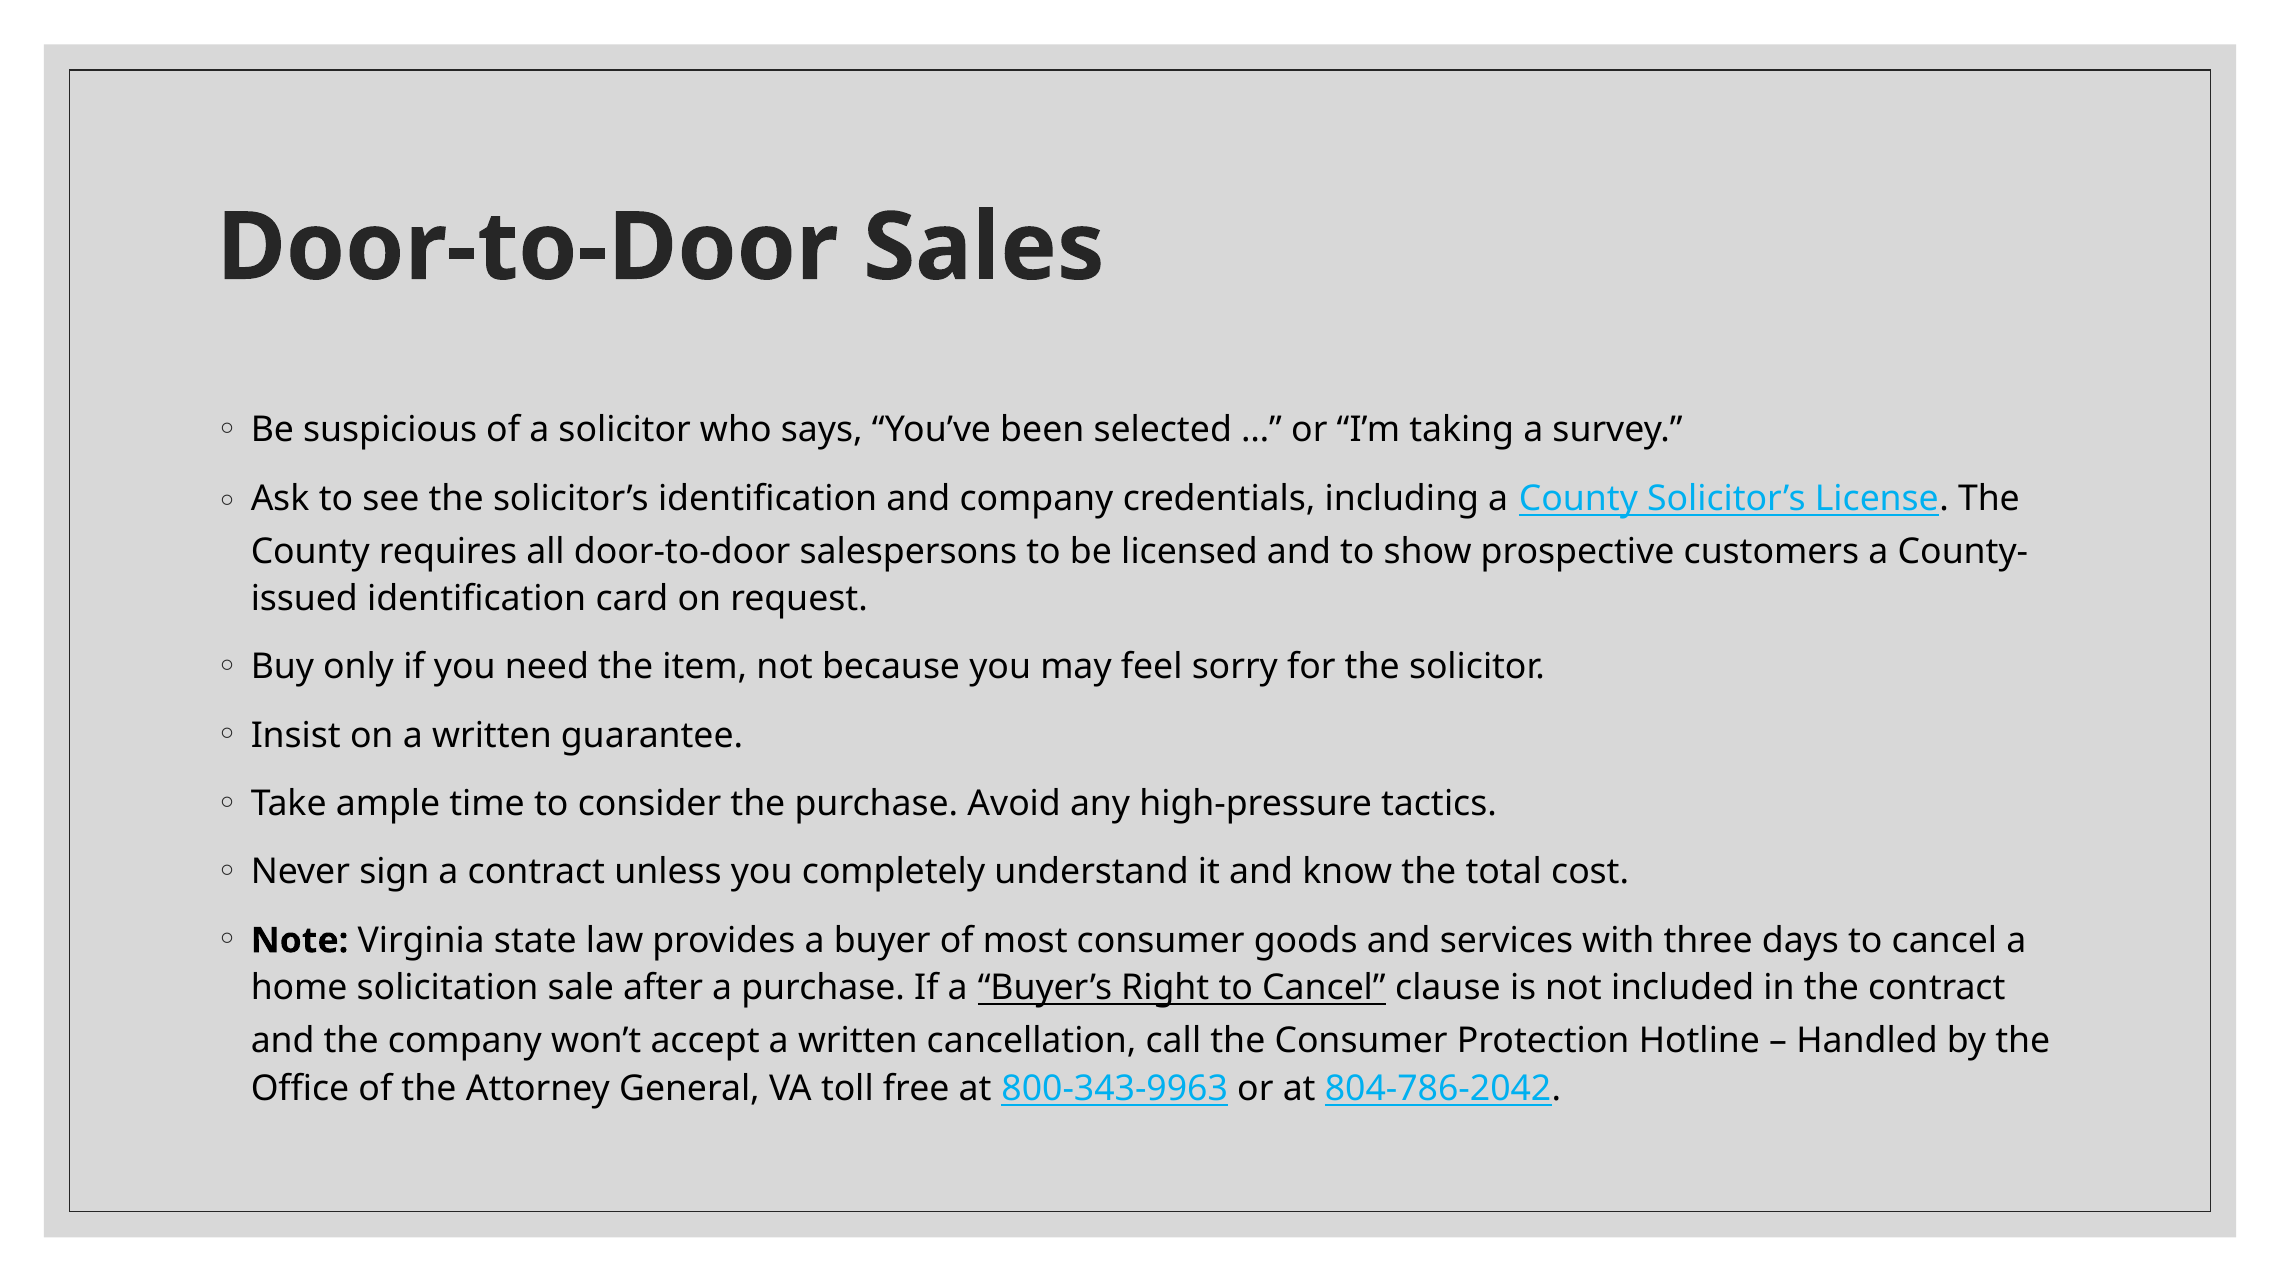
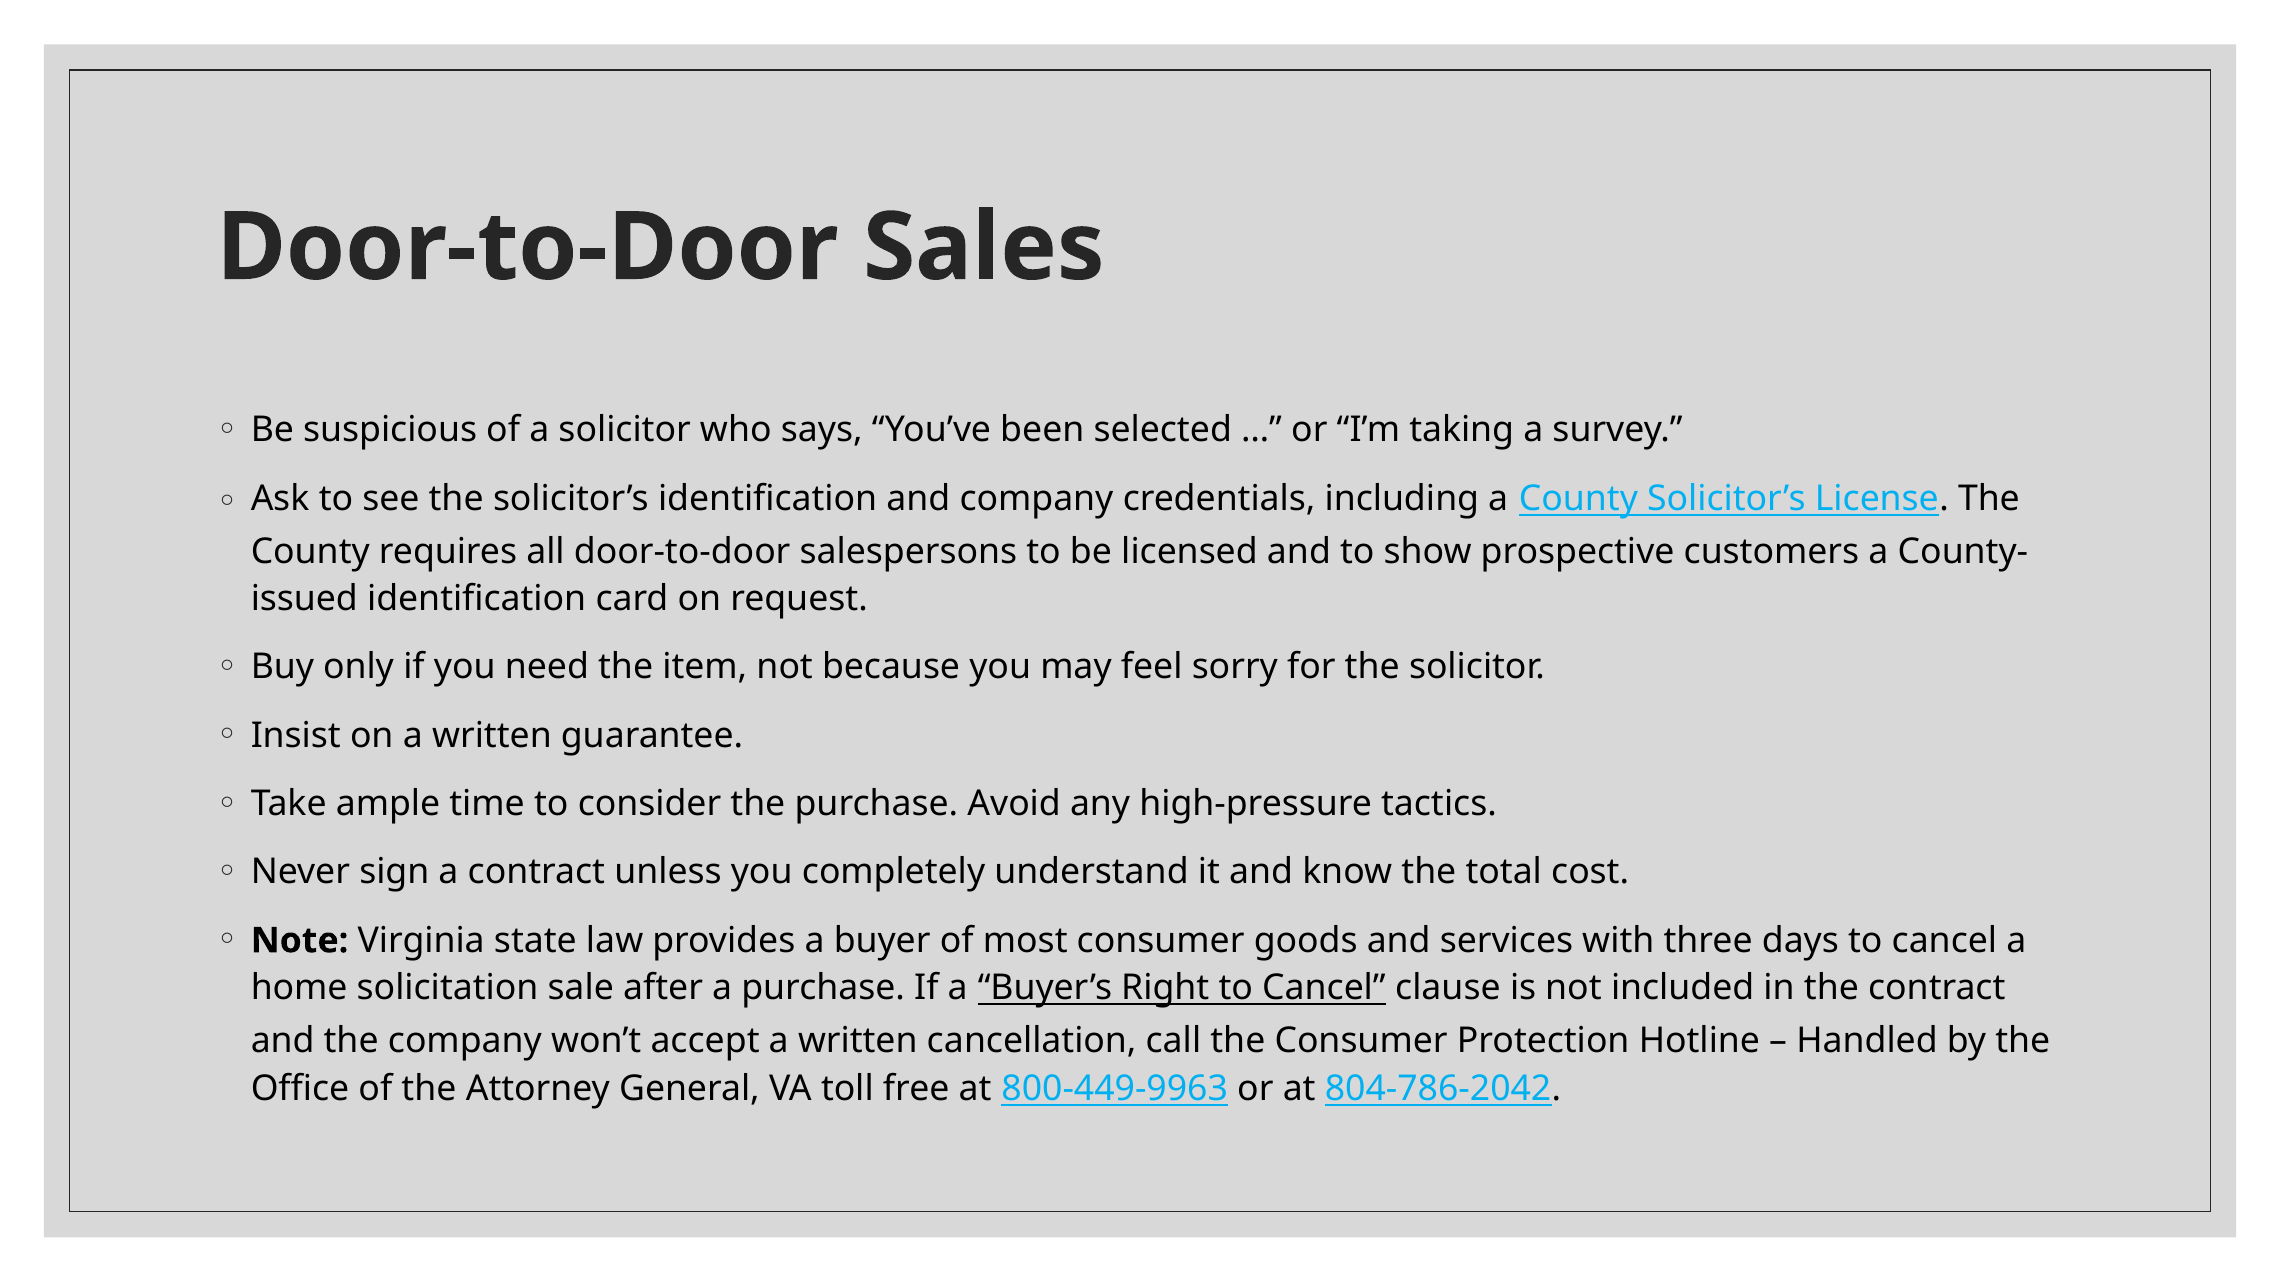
800-343-9963: 800-343-9963 -> 800-449-9963
